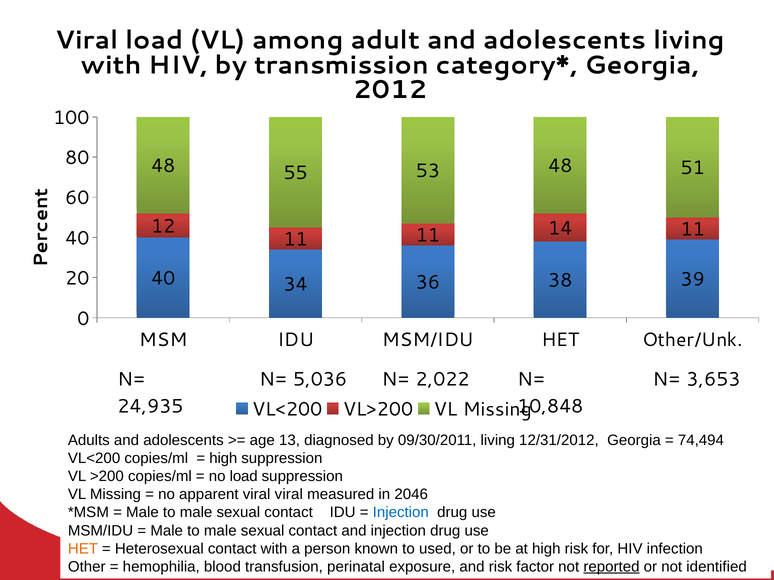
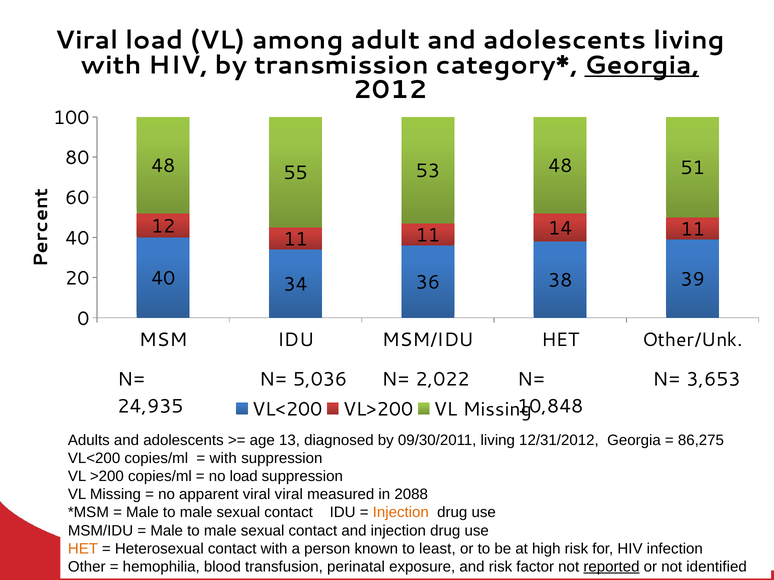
Georgia at (642, 65) underline: none -> present
74,494: 74,494 -> 86,275
high at (223, 459): high -> with
2046: 2046 -> 2088
Injection at (401, 513) colour: blue -> orange
used: used -> least
